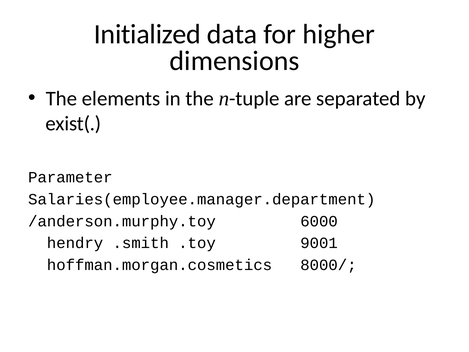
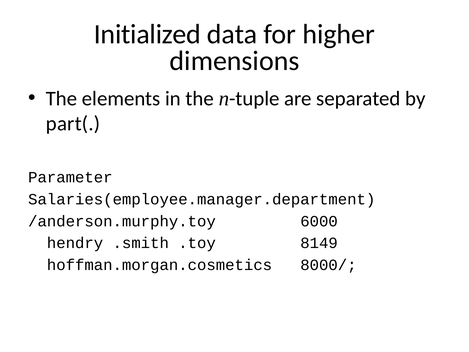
exist(: exist( -> part(
9001: 9001 -> 8149
